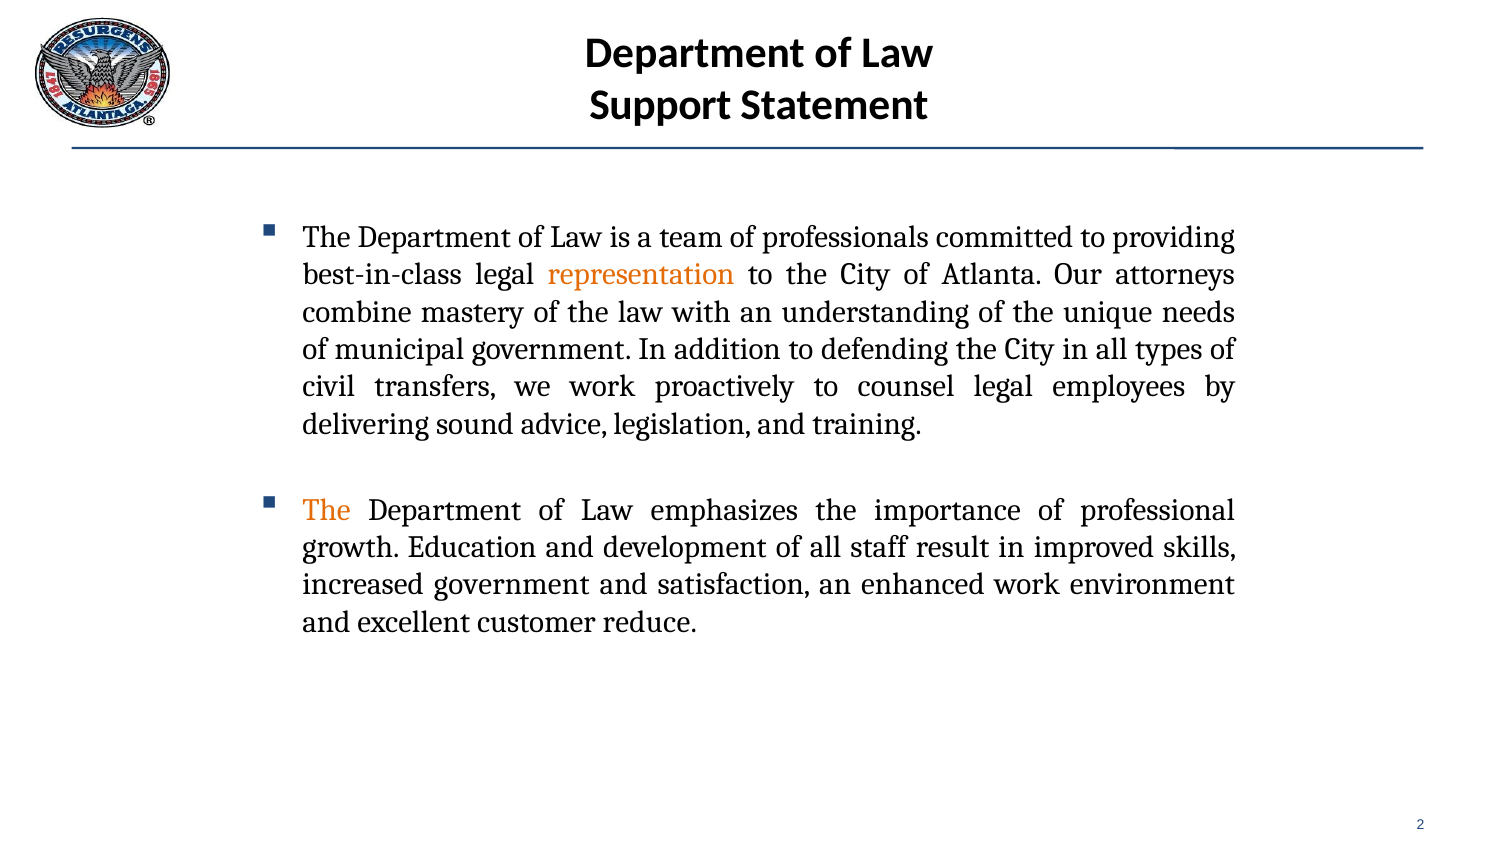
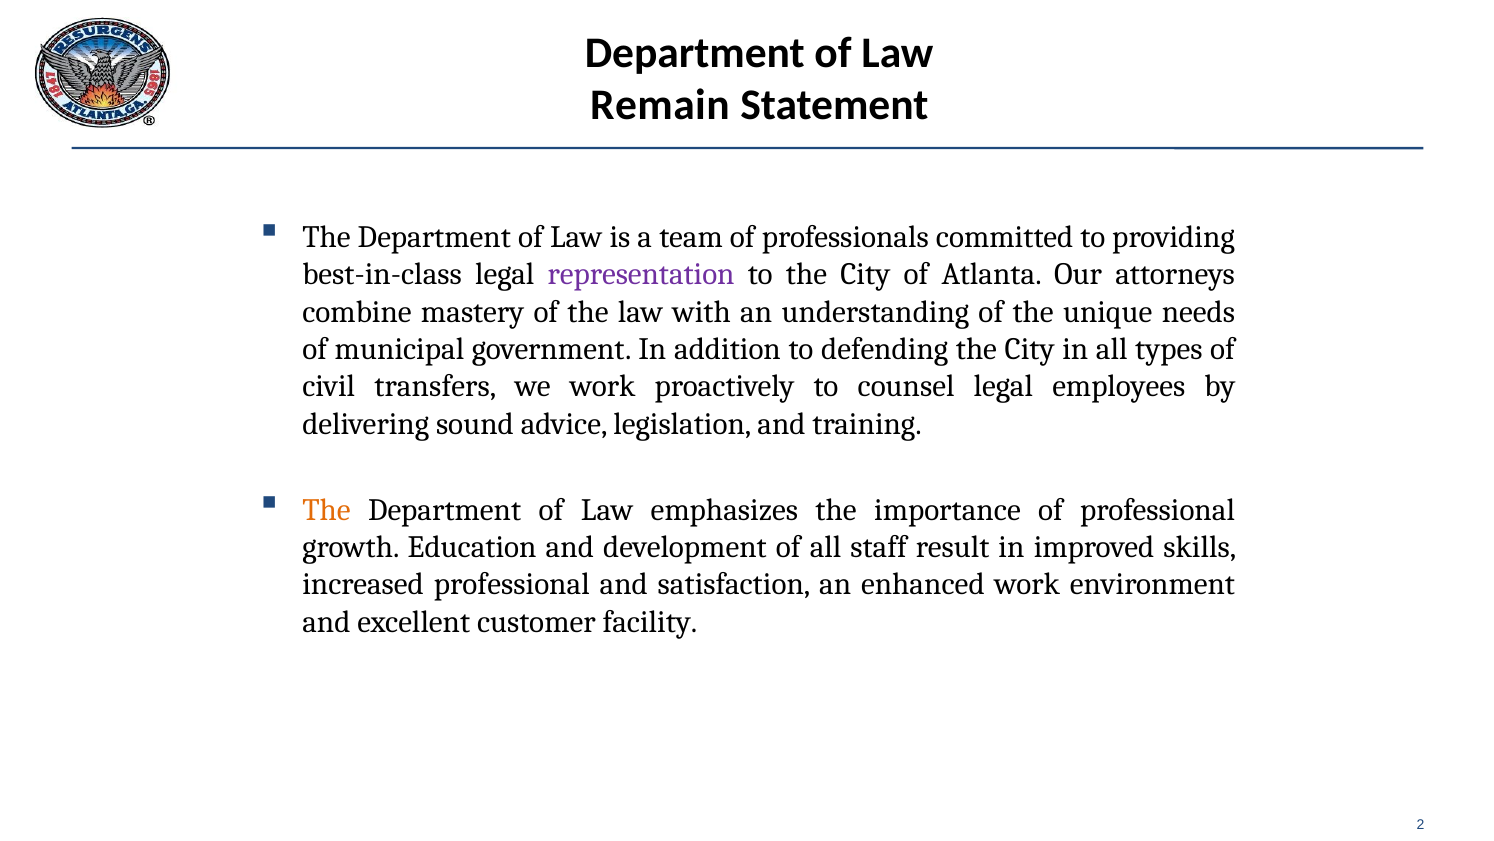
Support: Support -> Remain
representation colour: orange -> purple
increased government: government -> professional
reduce: reduce -> facility
